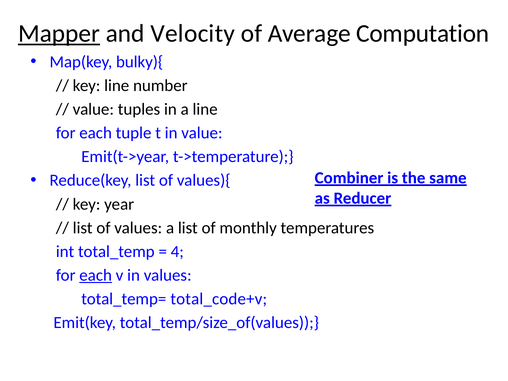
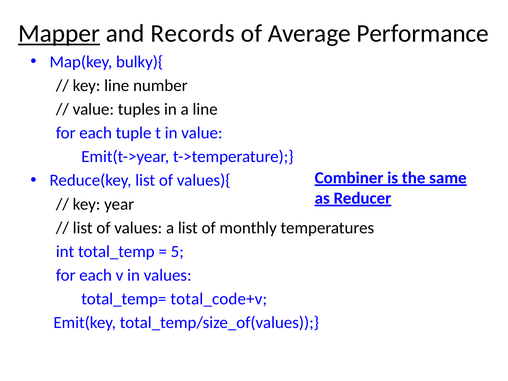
Velocity: Velocity -> Records
Computation: Computation -> Performance
4: 4 -> 5
each at (96, 275) underline: present -> none
